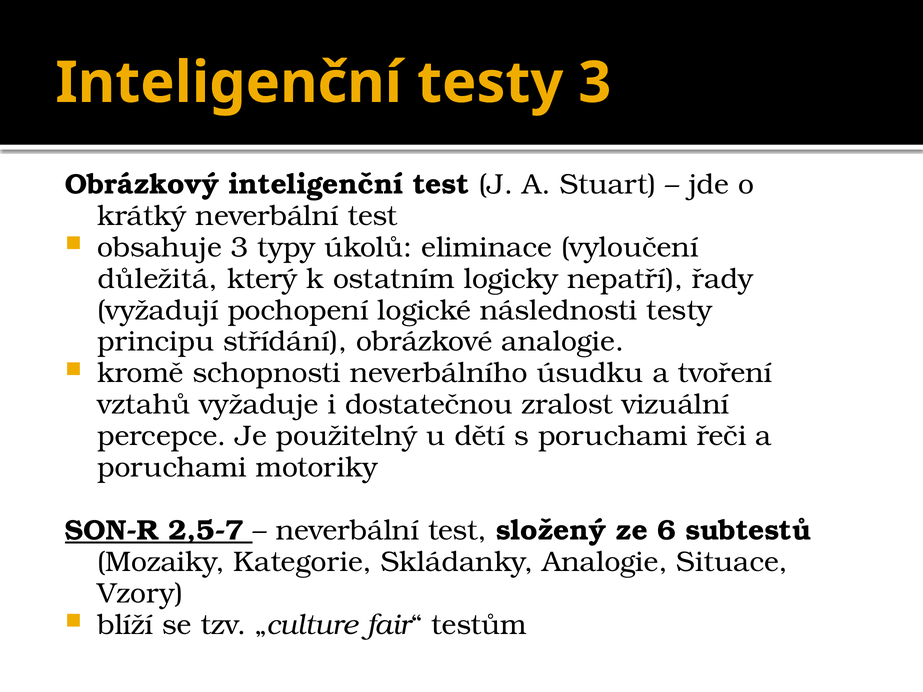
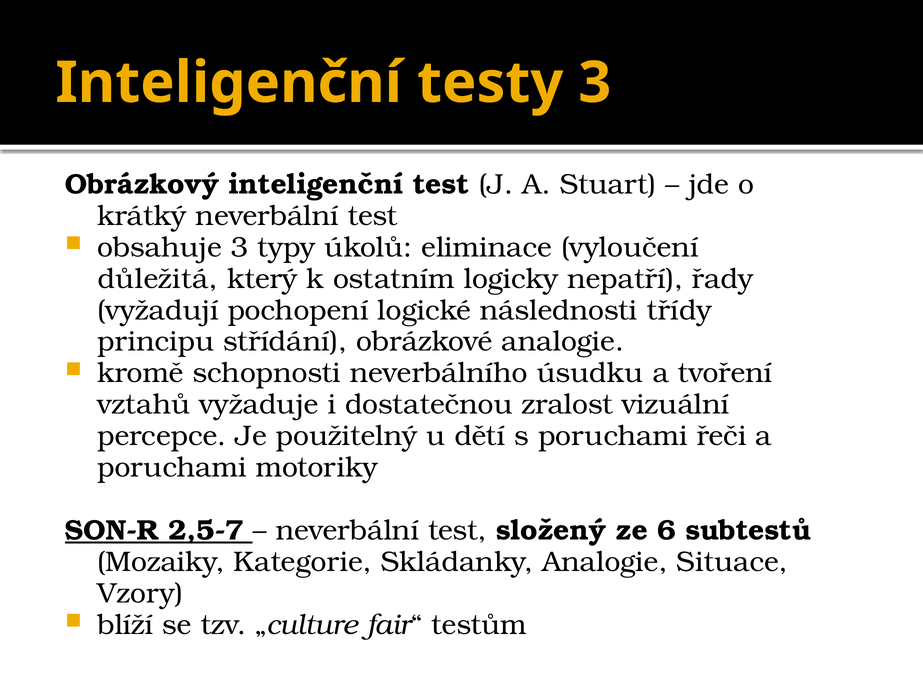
následnosti testy: testy -> třídy
